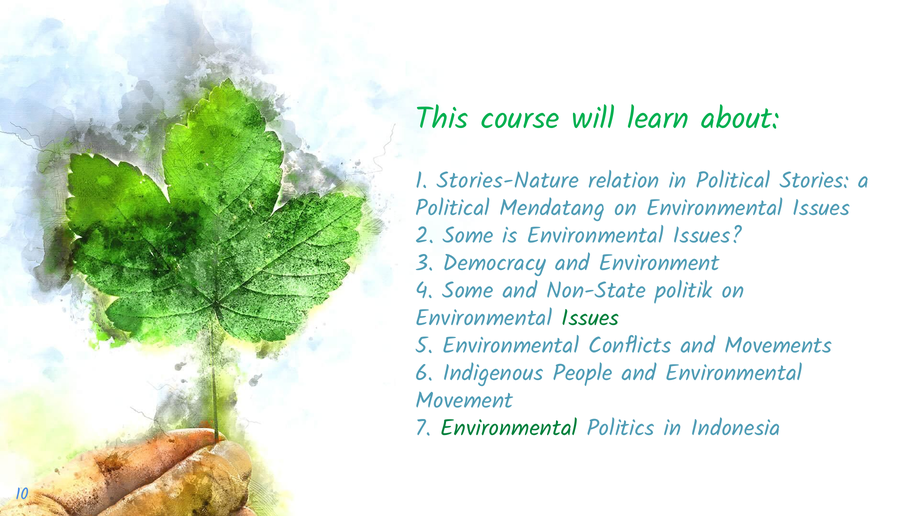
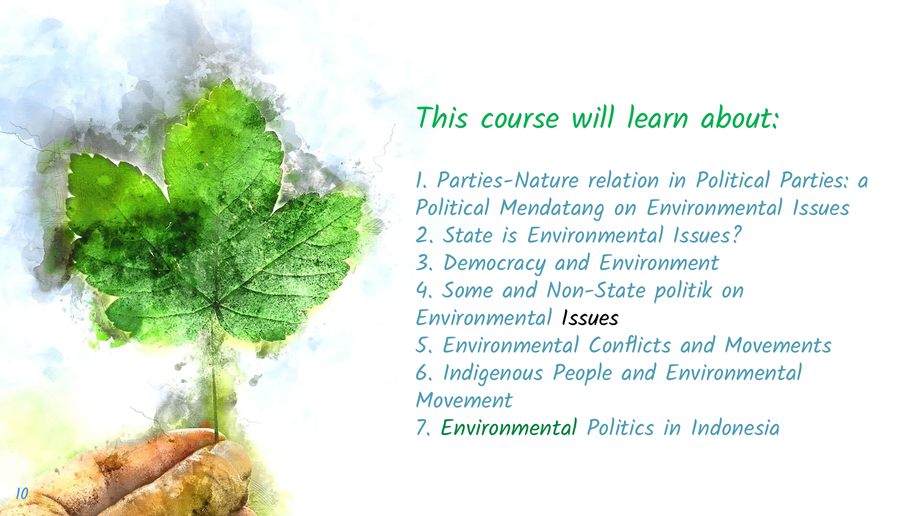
Stories-Nature: Stories-Nature -> Parties-Nature
Stories: Stories -> Parties
2 Some: Some -> State
Issues at (590, 319) colour: green -> black
